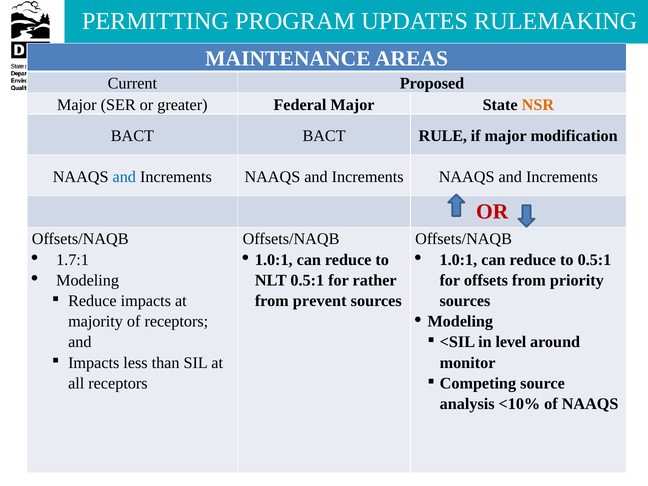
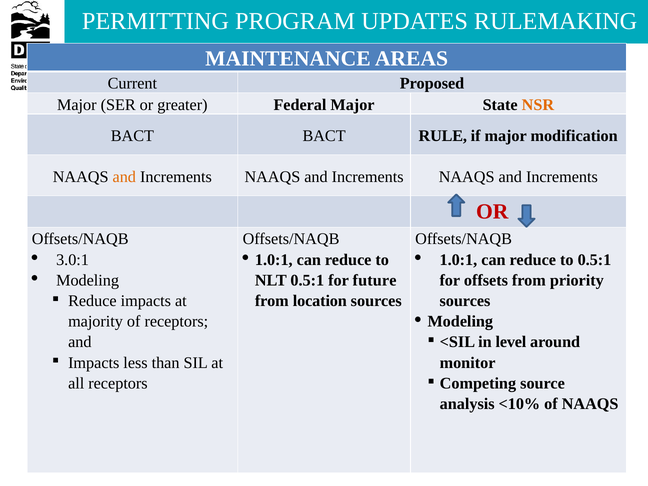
and at (124, 177) colour: blue -> orange
1.7:1: 1.7:1 -> 3.0:1
rather: rather -> future
prevent: prevent -> location
